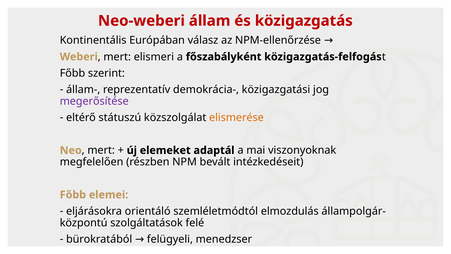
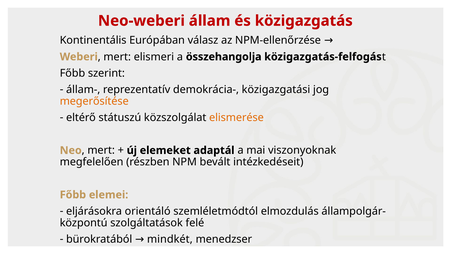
főszabályként: főszabályként -> összehangolja
megerősítése colour: purple -> orange
felügyeli: felügyeli -> mindkét
